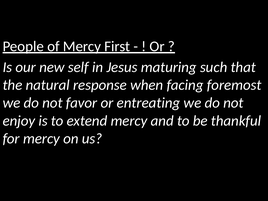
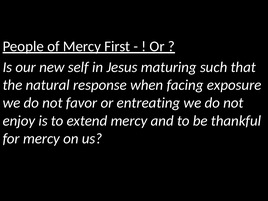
foremost: foremost -> exposure
